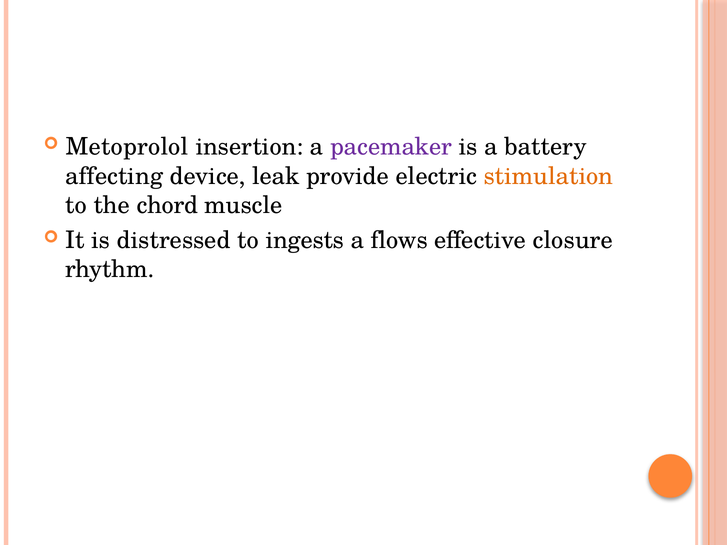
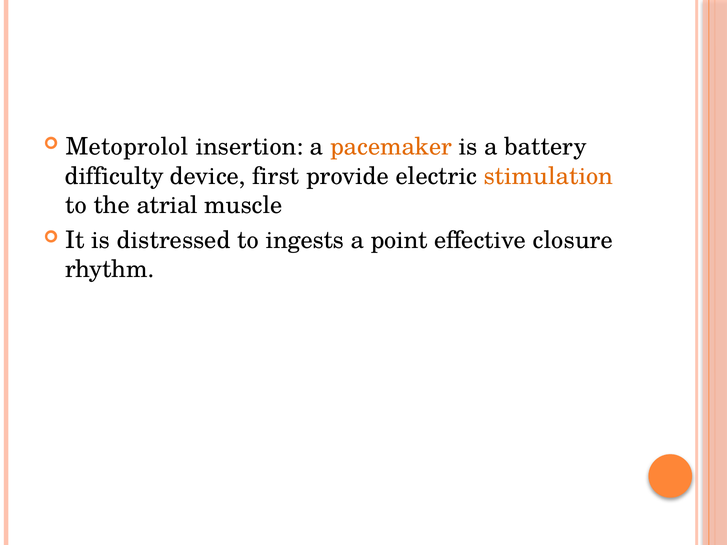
pacemaker colour: purple -> orange
affecting: affecting -> difficulty
leak: leak -> first
chord: chord -> atrial
flows: flows -> point
